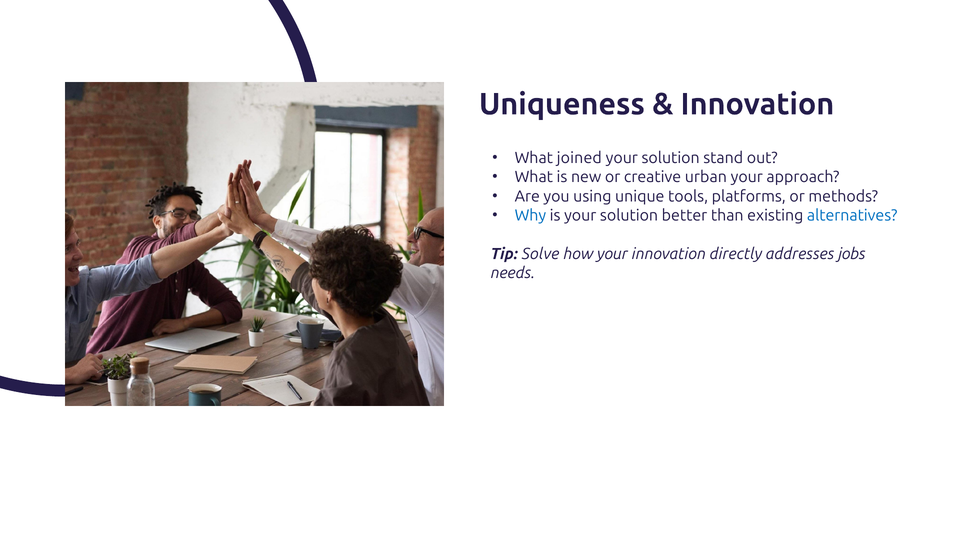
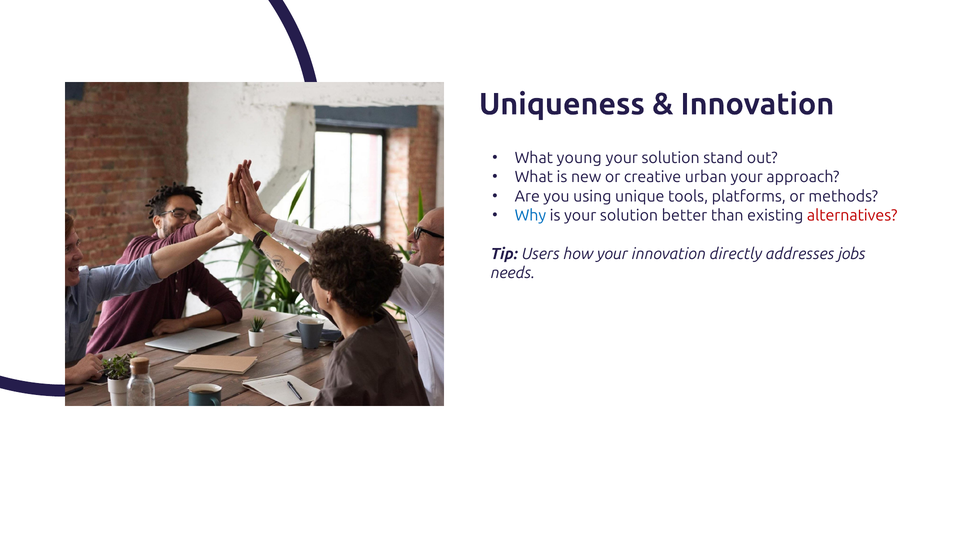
joined: joined -> young
alternatives colour: blue -> red
Solve: Solve -> Users
